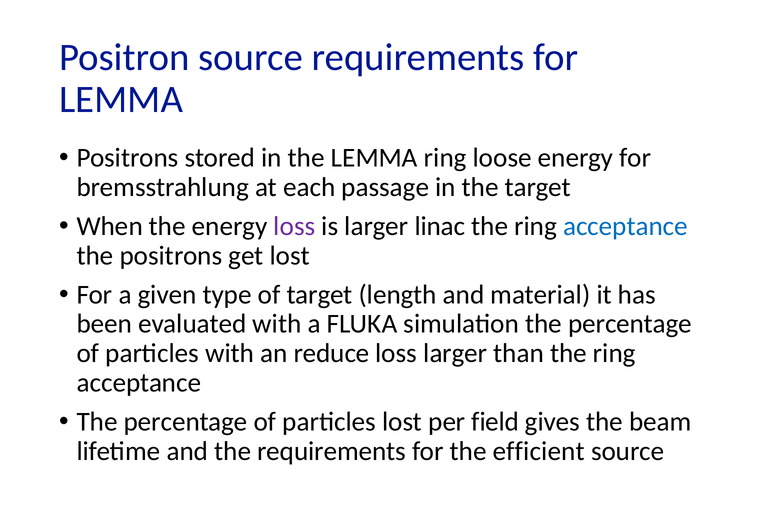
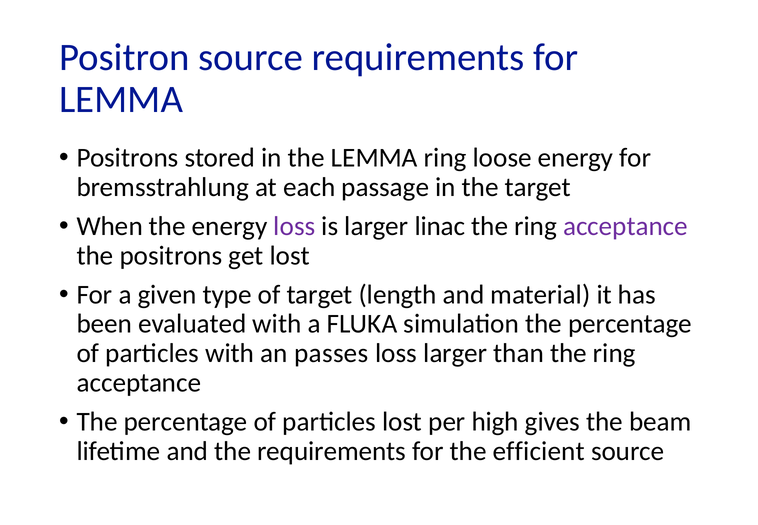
acceptance at (625, 226) colour: blue -> purple
reduce: reduce -> passes
field: field -> high
